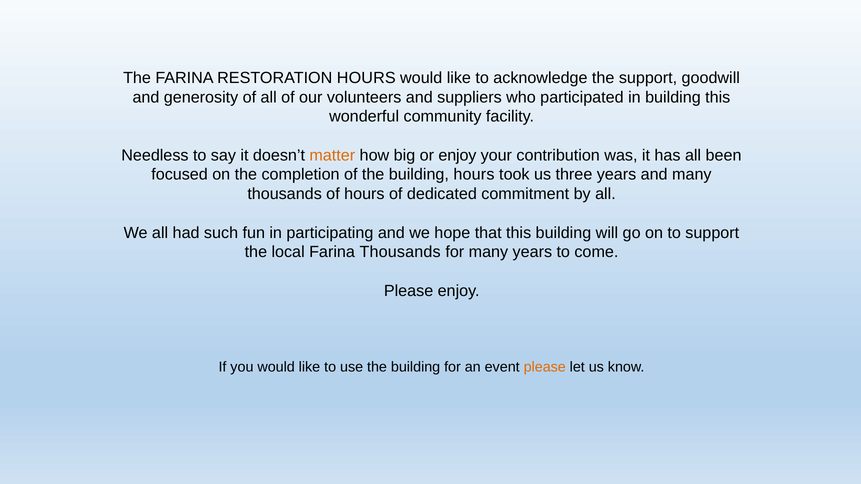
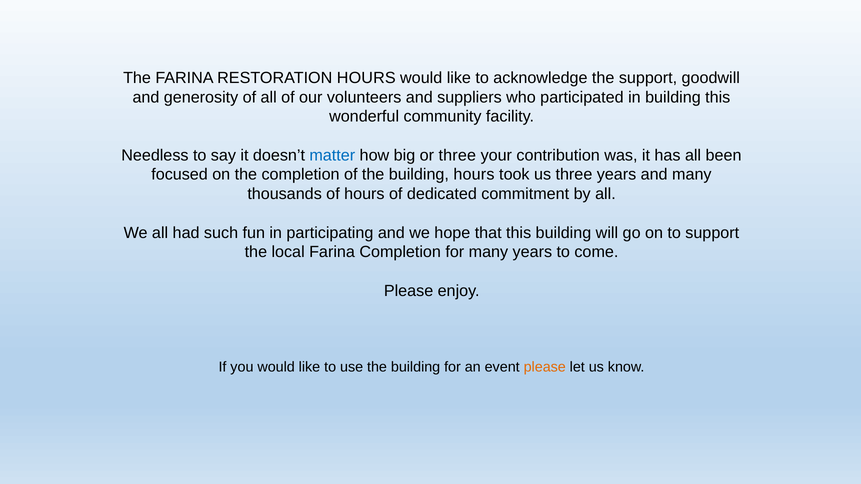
matter colour: orange -> blue
or enjoy: enjoy -> three
Farina Thousands: Thousands -> Completion
